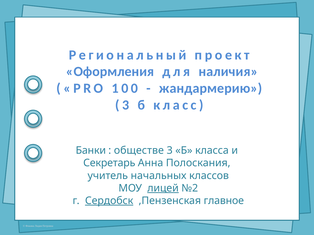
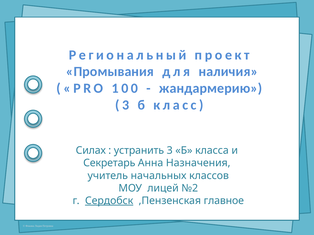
Оформления: Оформления -> Промывания
Банки: Банки -> Силах
обществе: обществе -> устранить
Полоскания: Полоскания -> Назначения
лицей underline: present -> none
